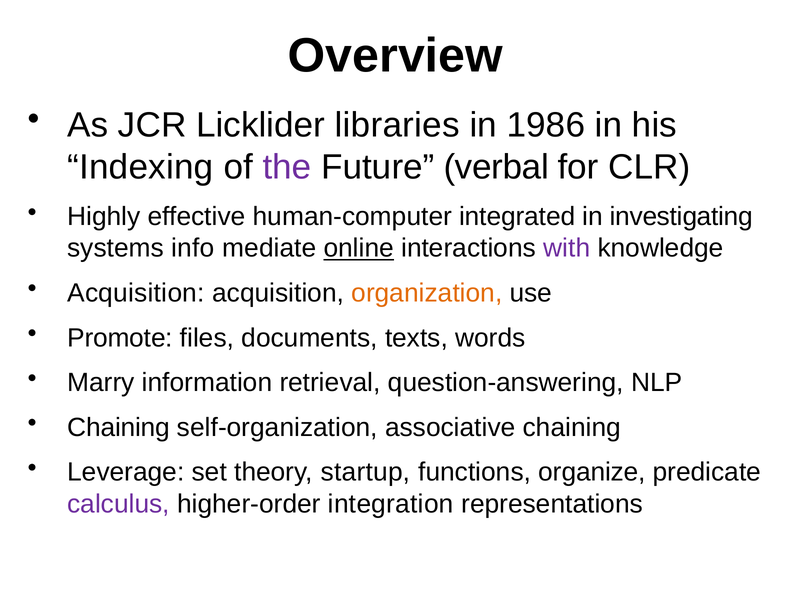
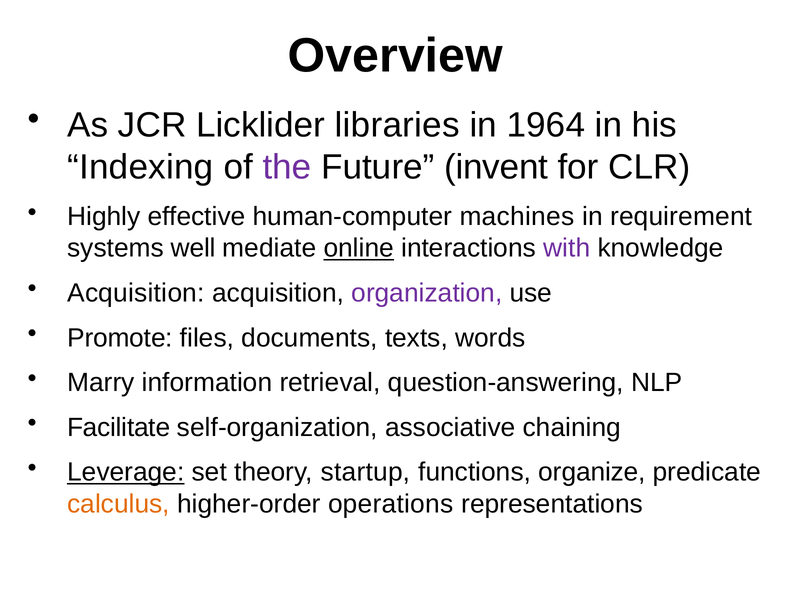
1986: 1986 -> 1964
verbal: verbal -> invent
integrated: integrated -> machines
investigating: investigating -> requirement
info: info -> well
organization colour: orange -> purple
Chaining at (119, 428): Chaining -> Facilitate
Leverage underline: none -> present
calculus colour: purple -> orange
integration: integration -> operations
